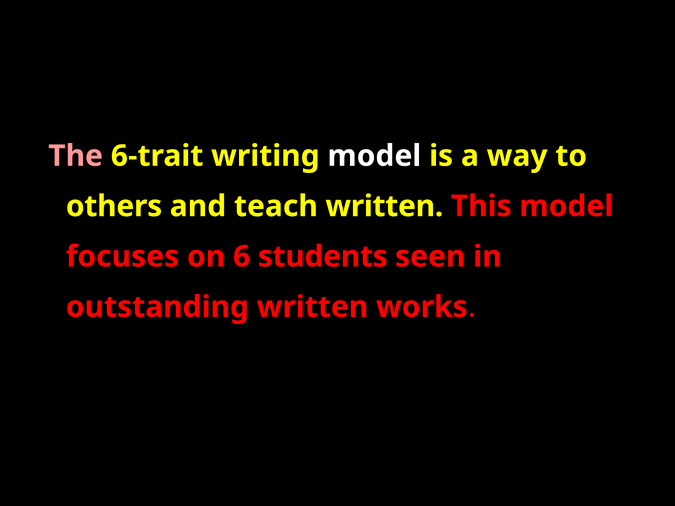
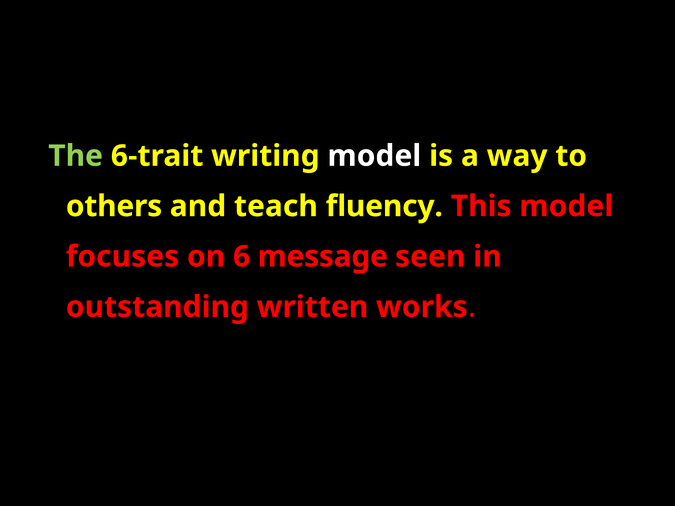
The colour: pink -> light green
teach written: written -> fluency
students: students -> message
